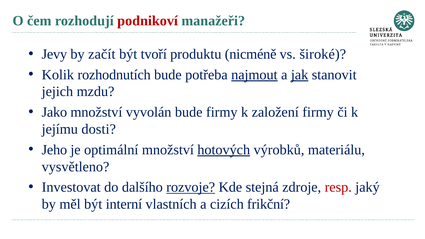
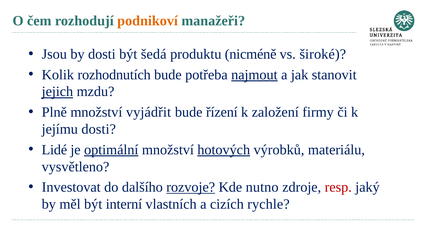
podnikoví colour: red -> orange
Jevy: Jevy -> Jsou
by začít: začít -> dosti
tvoří: tvoří -> šedá
jak underline: present -> none
jejich underline: none -> present
Jako: Jako -> Plně
vyvolán: vyvolán -> vyjádřit
bude firmy: firmy -> řízení
Jeho: Jeho -> Lidé
optimální underline: none -> present
stejná: stejná -> nutno
frikční: frikční -> rychle
